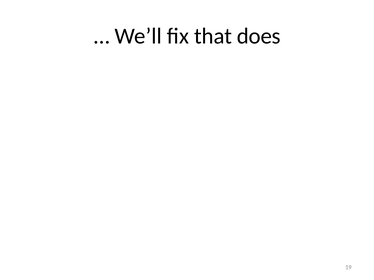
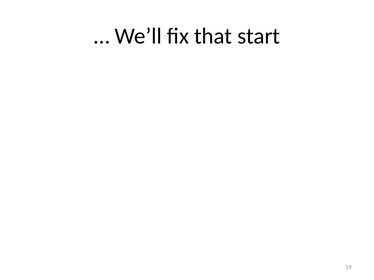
does: does -> start
